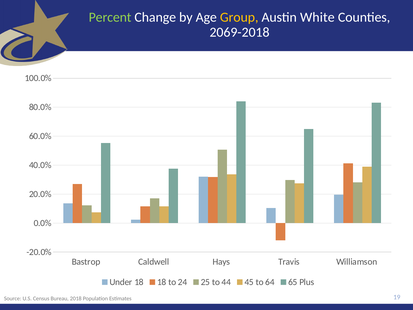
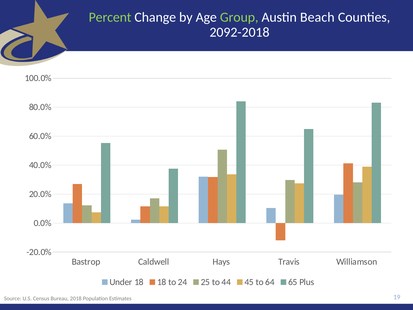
Group colour: yellow -> light green
White: White -> Beach
2069-2018: 2069-2018 -> 2092-2018
